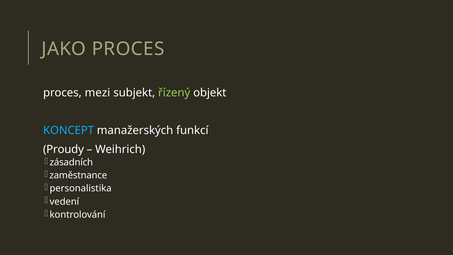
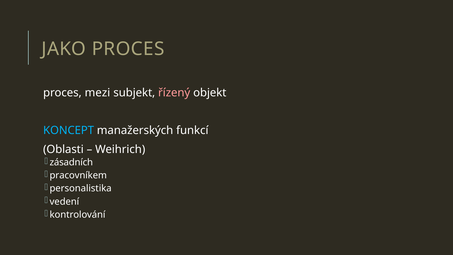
řízený colour: light green -> pink
Proudy: Proudy -> Oblasti
zaměstnance: zaměstnance -> pracovníkem
